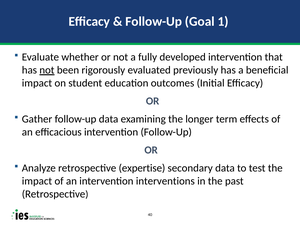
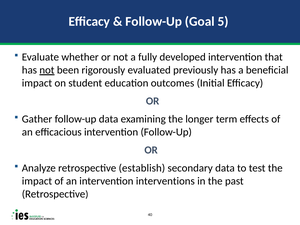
1: 1 -> 5
expertise: expertise -> establish
